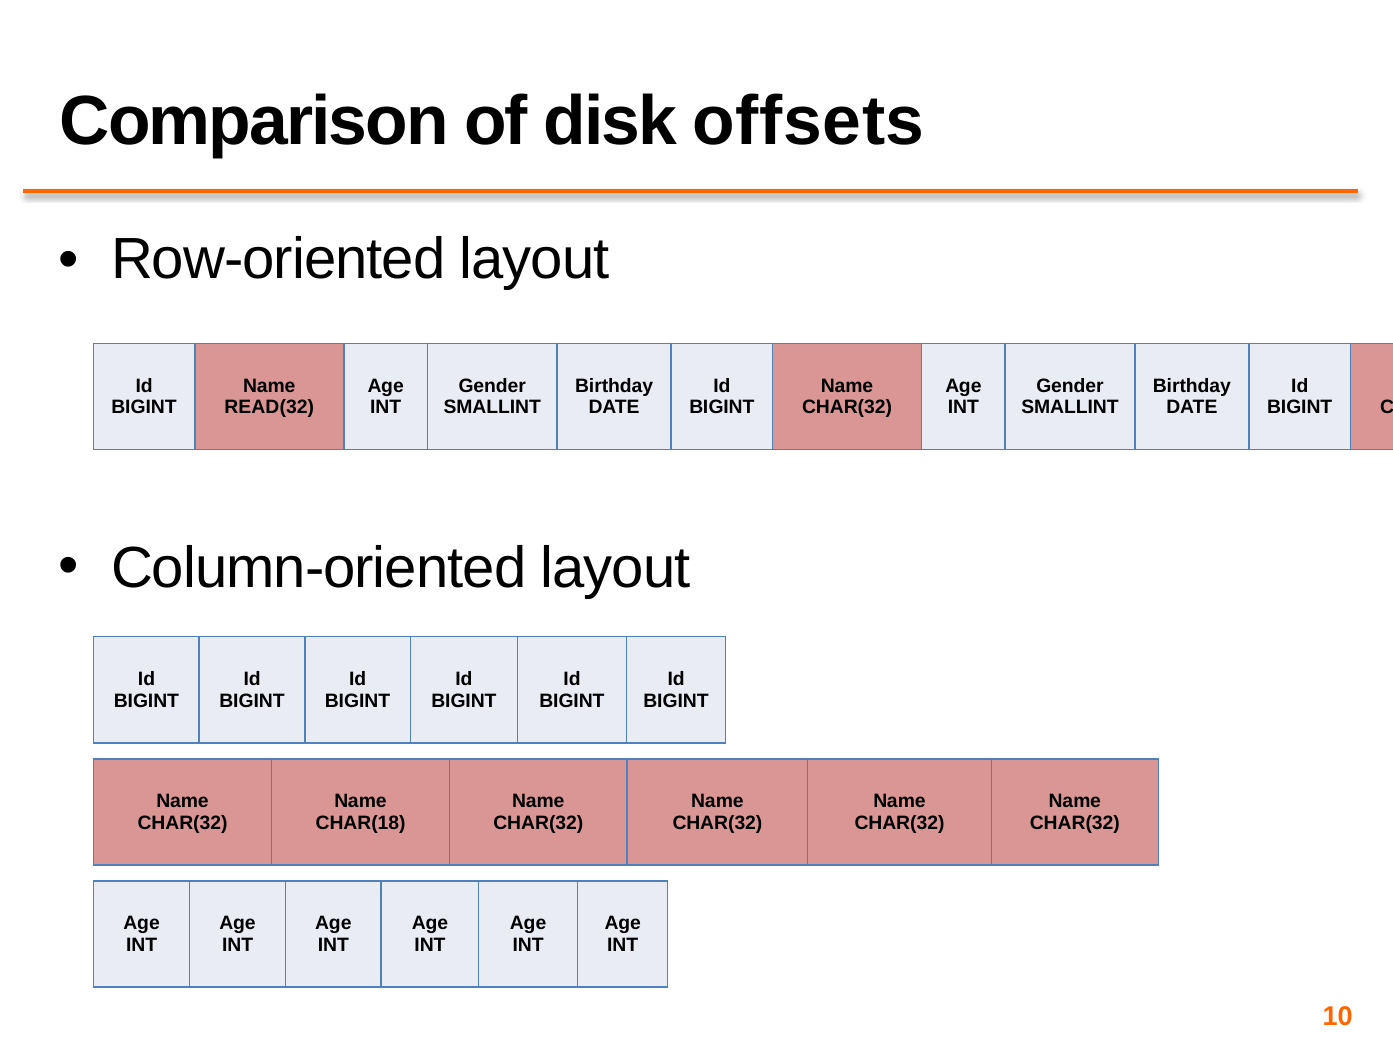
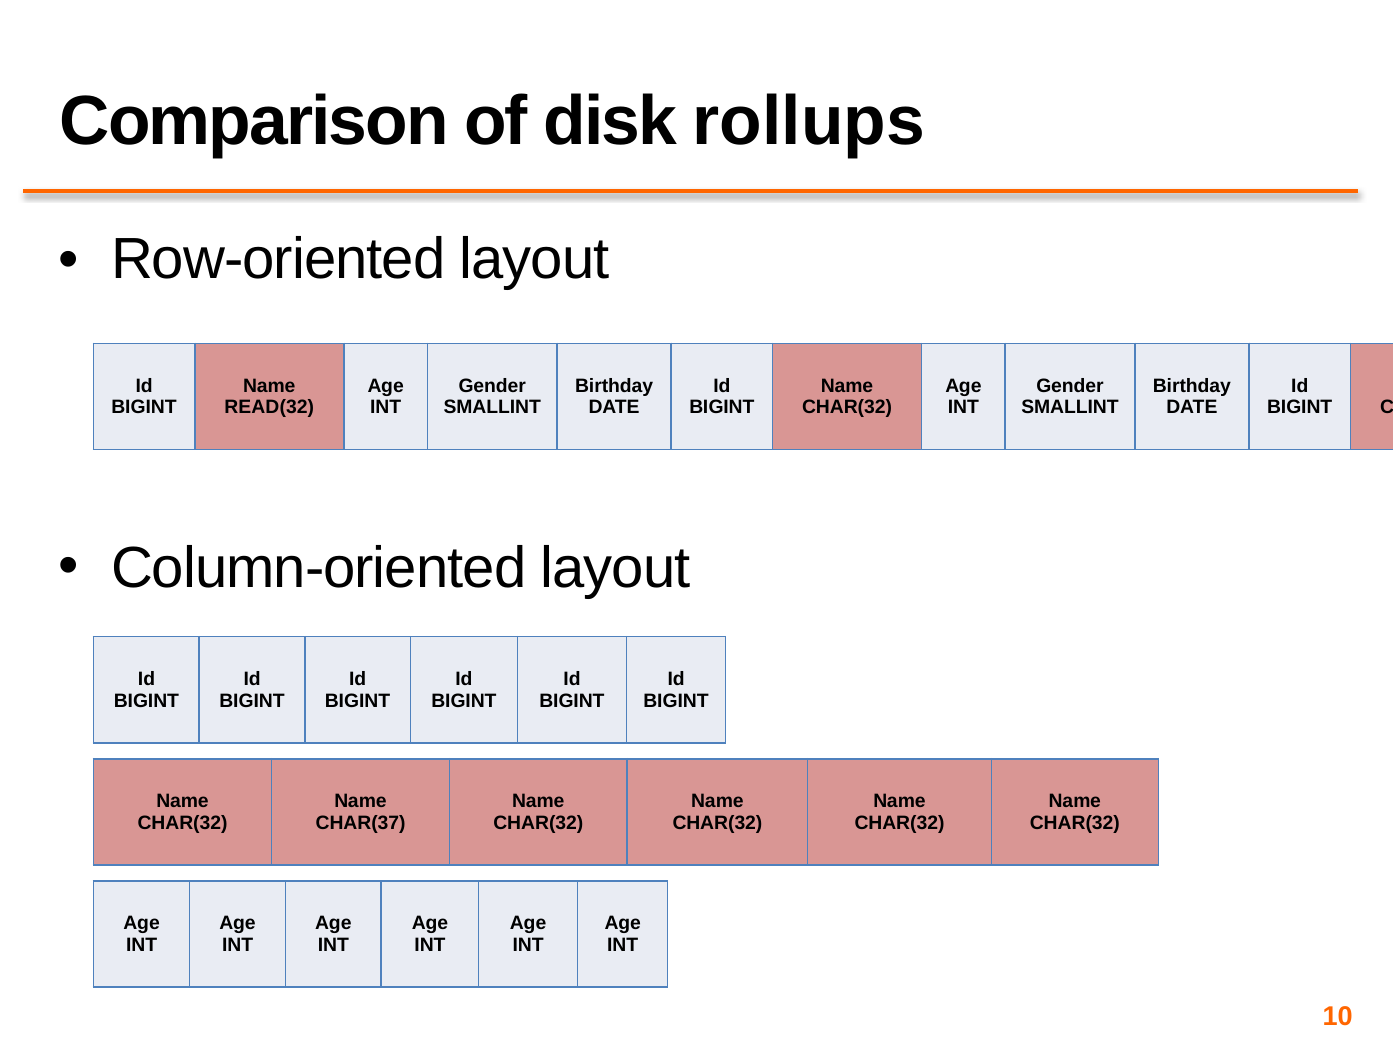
offsets: offsets -> rollups
CHAR(18: CHAR(18 -> CHAR(37
